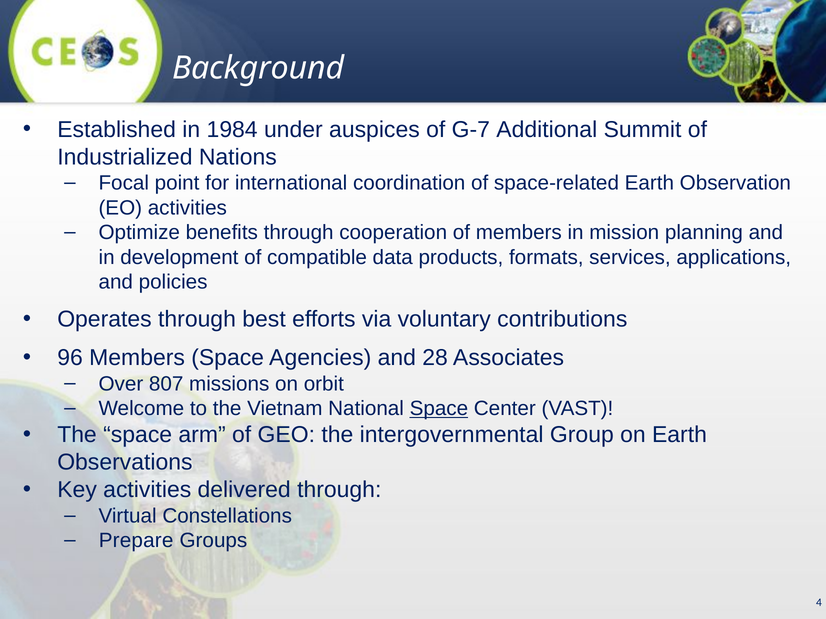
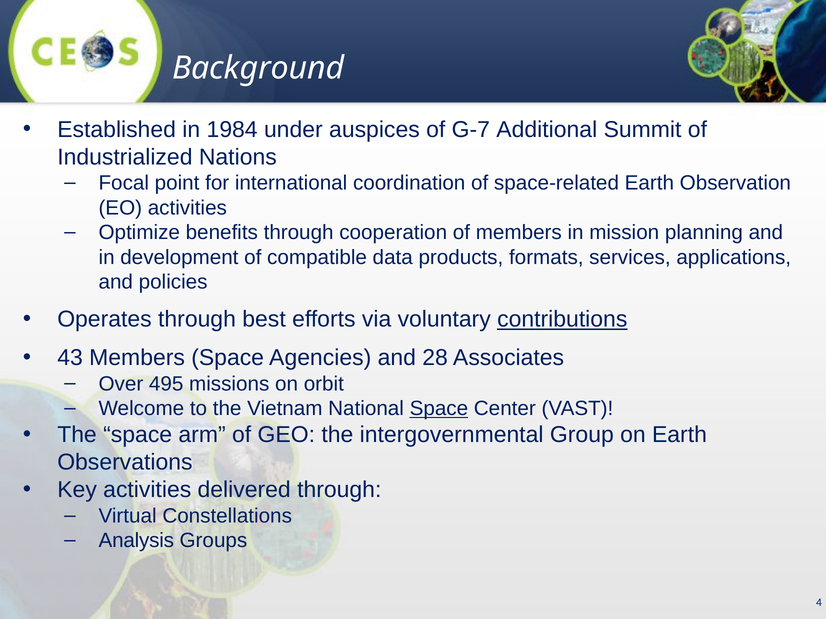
contributions underline: none -> present
96: 96 -> 43
807: 807 -> 495
Prepare: Prepare -> Analysis
